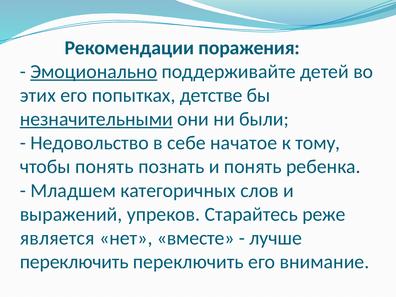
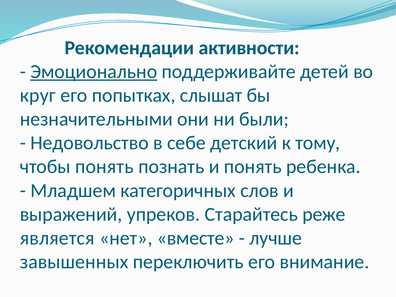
поражения: поражения -> активности
этих: этих -> круг
детстве: детстве -> слышат
незначительными underline: present -> none
начатое: начатое -> детский
переключить at (74, 262): переключить -> завышенных
